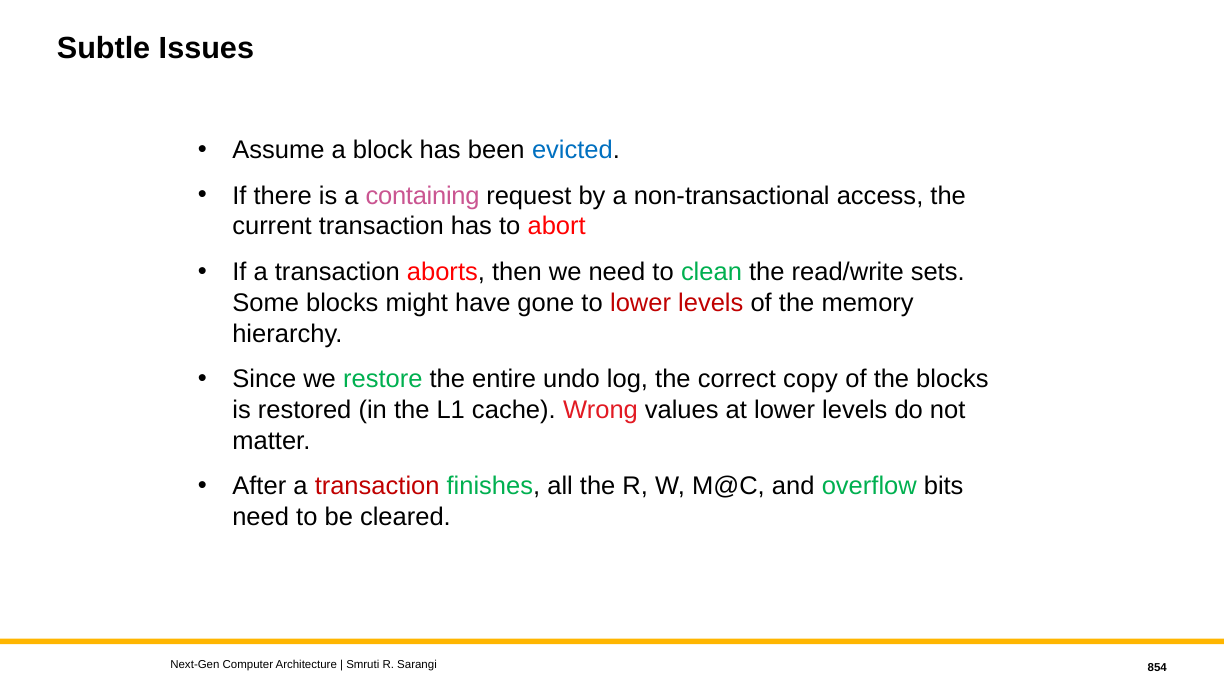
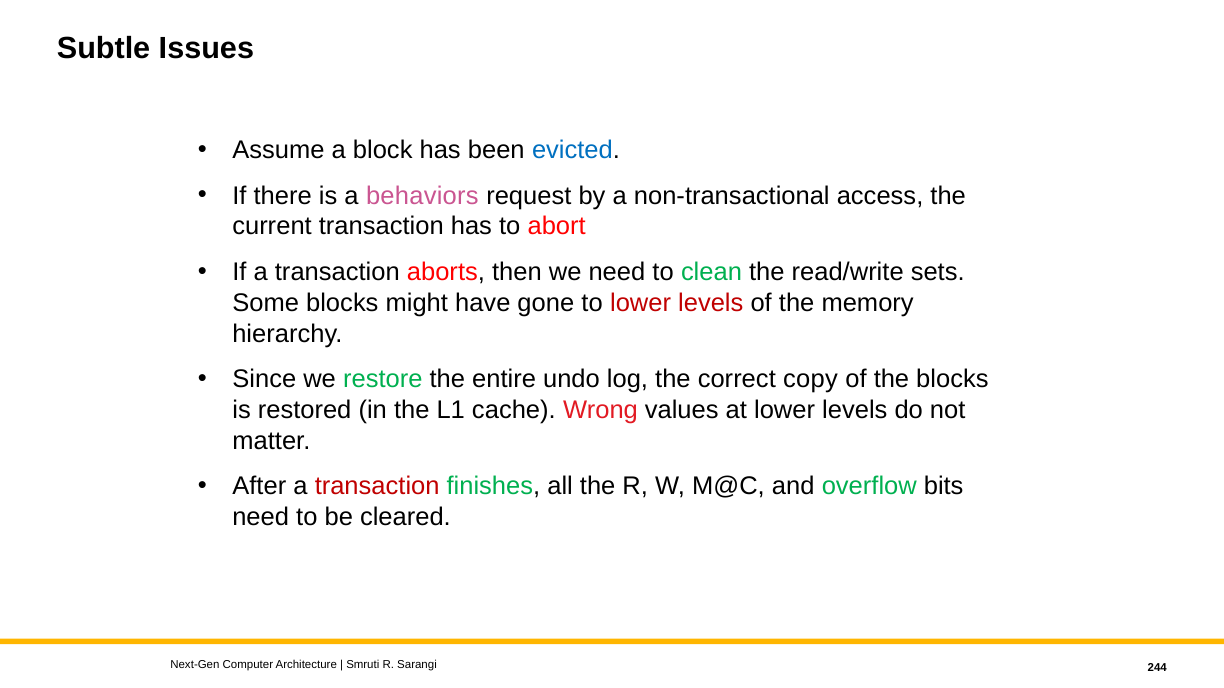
containing: containing -> behaviors
854: 854 -> 244
